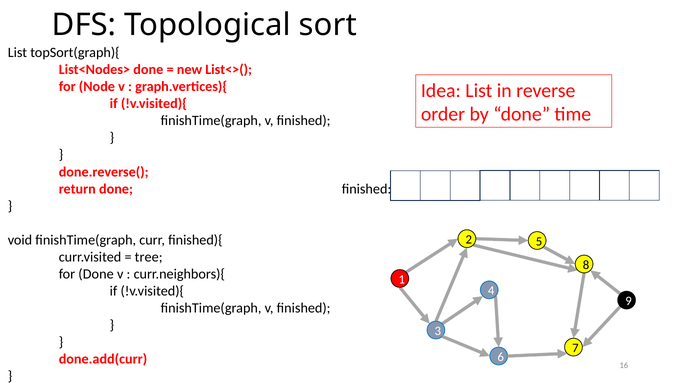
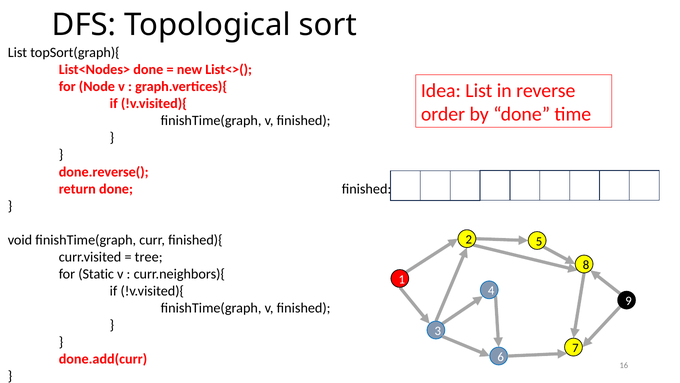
for Done: Done -> Static
